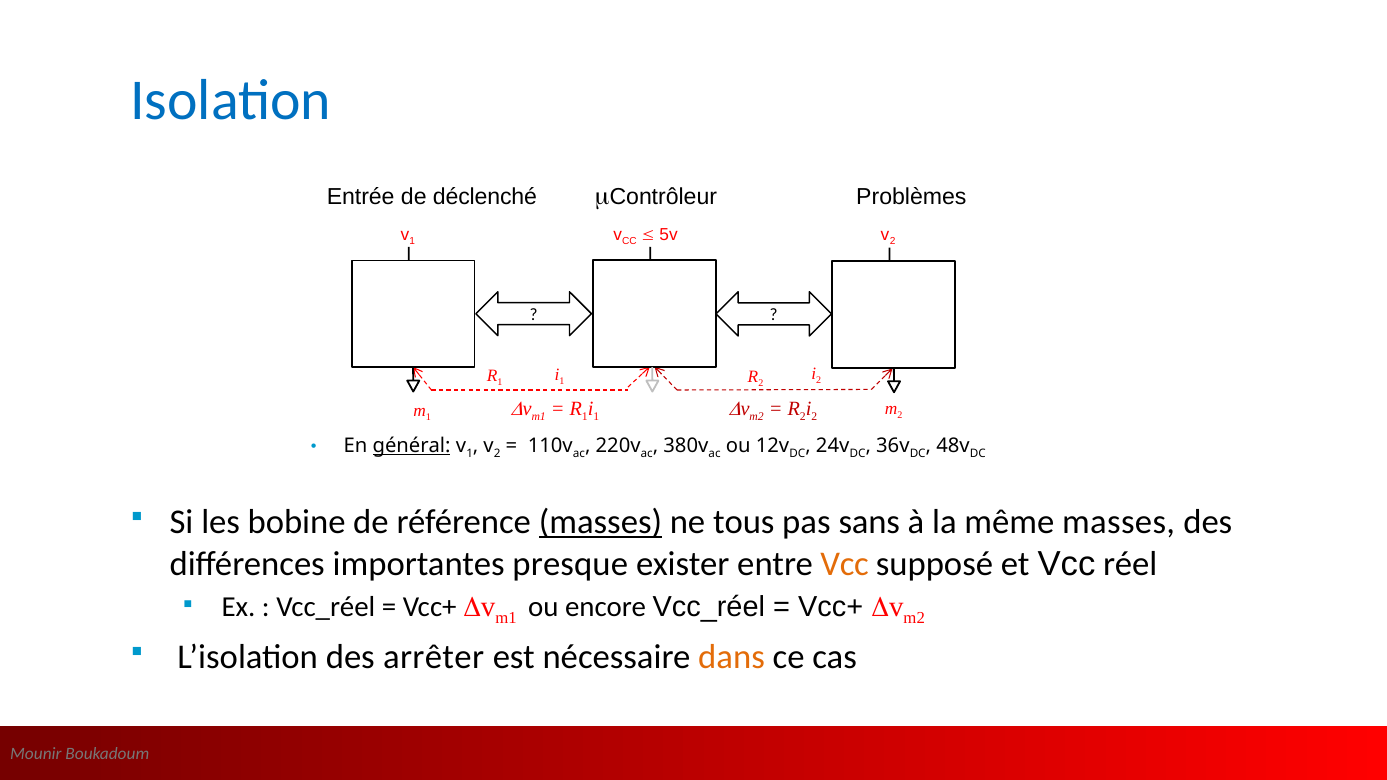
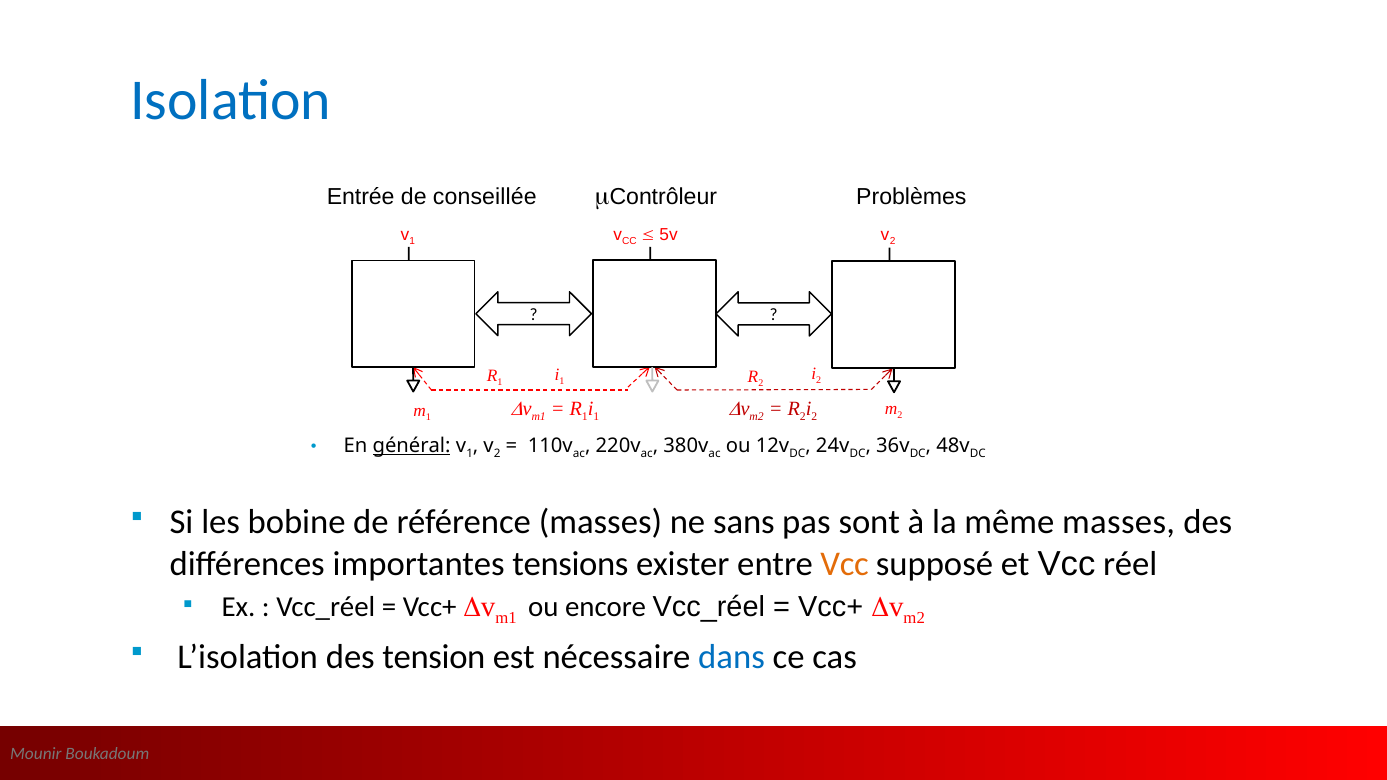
déclenché: déclenché -> conseillée
masses at (600, 522) underline: present -> none
tous: tous -> sans
sans: sans -> sont
presque: presque -> tensions
arrêter: arrêter -> tension
dans colour: orange -> blue
